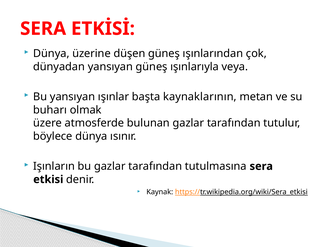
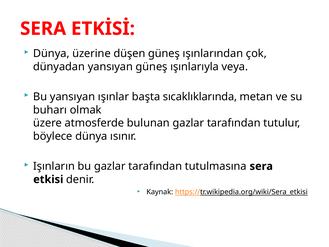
kaynaklarının: kaynaklarının -> sıcaklıklarında
